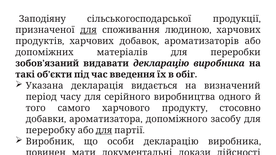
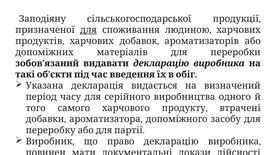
стосовно: стосовно -> втрачені
для at (104, 130) underline: present -> none
особи: особи -> право
